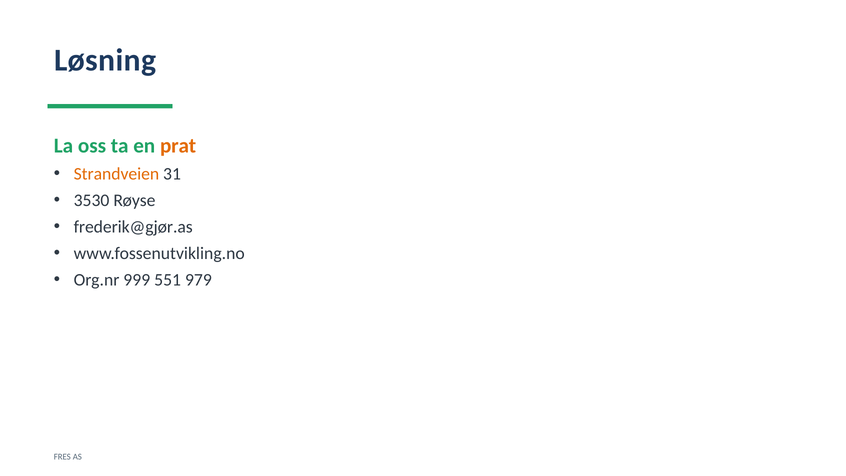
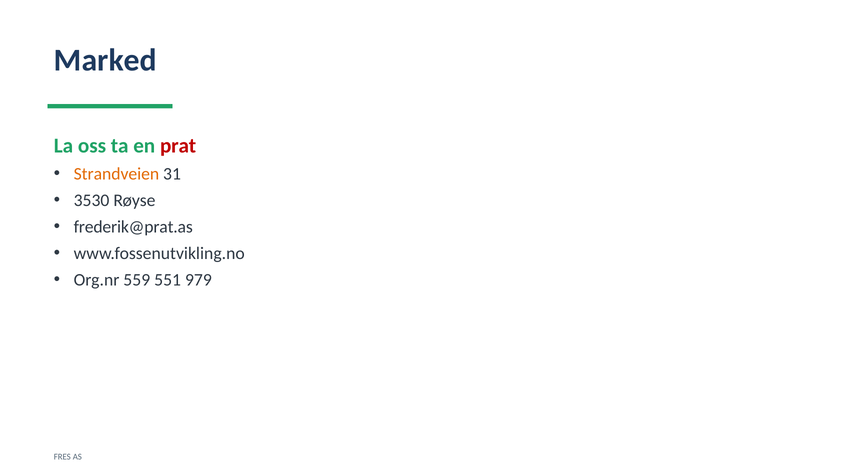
Løsning: Løsning -> Marked
prat colour: orange -> red
frederik@gjør.as: frederik@gjør.as -> frederik@prat.as
999: 999 -> 559
